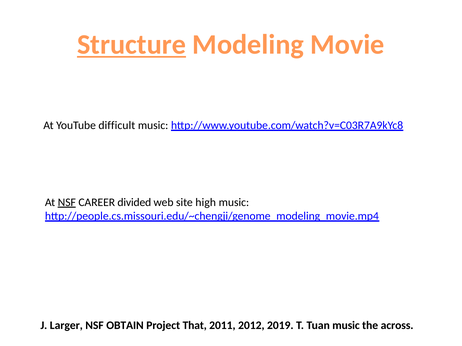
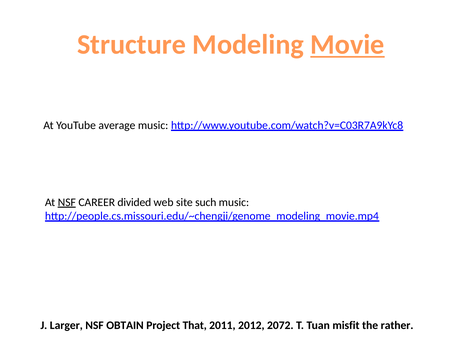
Structure underline: present -> none
Movie underline: none -> present
difficult: difficult -> average
high: high -> such
2019: 2019 -> 2072
Tuan music: music -> misfit
across: across -> rather
